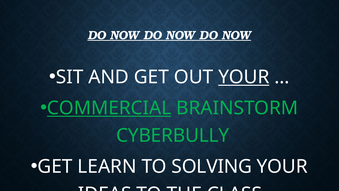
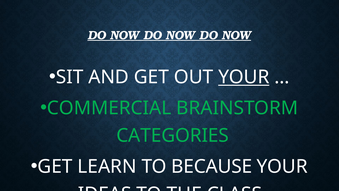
COMMERCIAL underline: present -> none
CYBERBULLY: CYBERBULLY -> CATEGORIES
SOLVING: SOLVING -> BECAUSE
